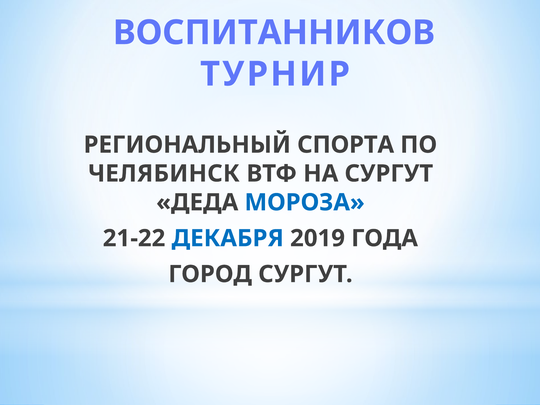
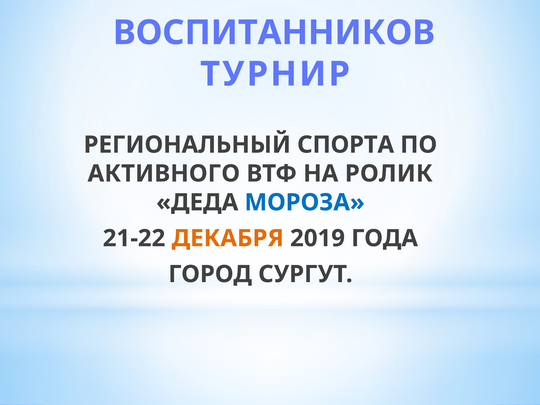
ЧЕЛЯБИНСК: ЧЕЛЯБИНСК -> АКТИВНОГО
НА СУРГУТ: СУРГУТ -> РОЛИК
ДЕКАБРЯ colour: blue -> orange
